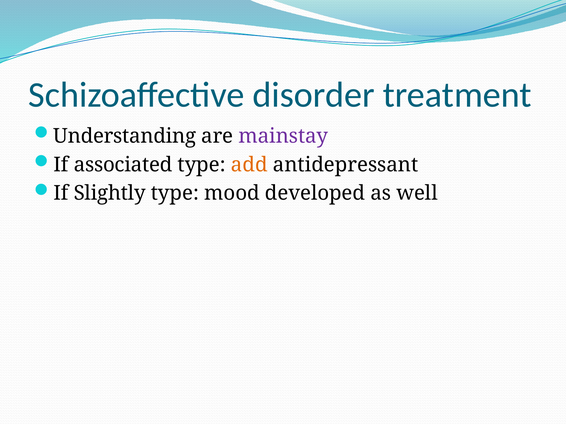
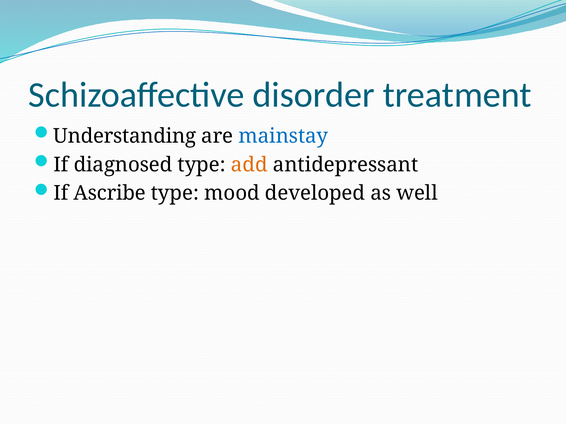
mainstay colour: purple -> blue
associated: associated -> diagnosed
Slightly: Slightly -> Ascribe
